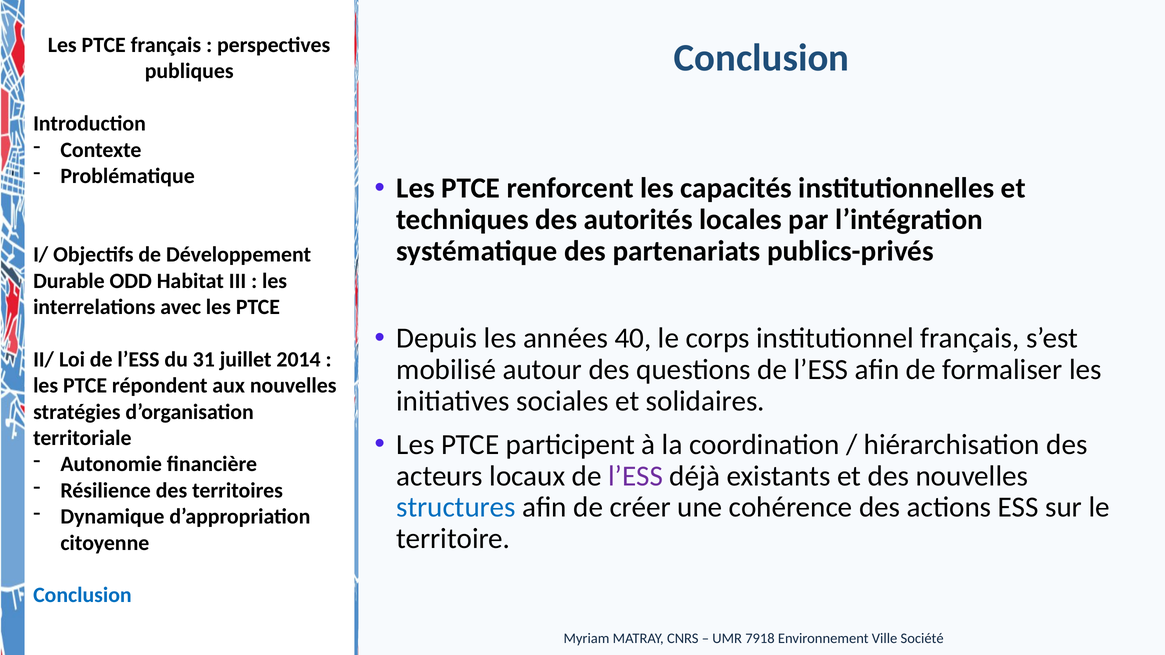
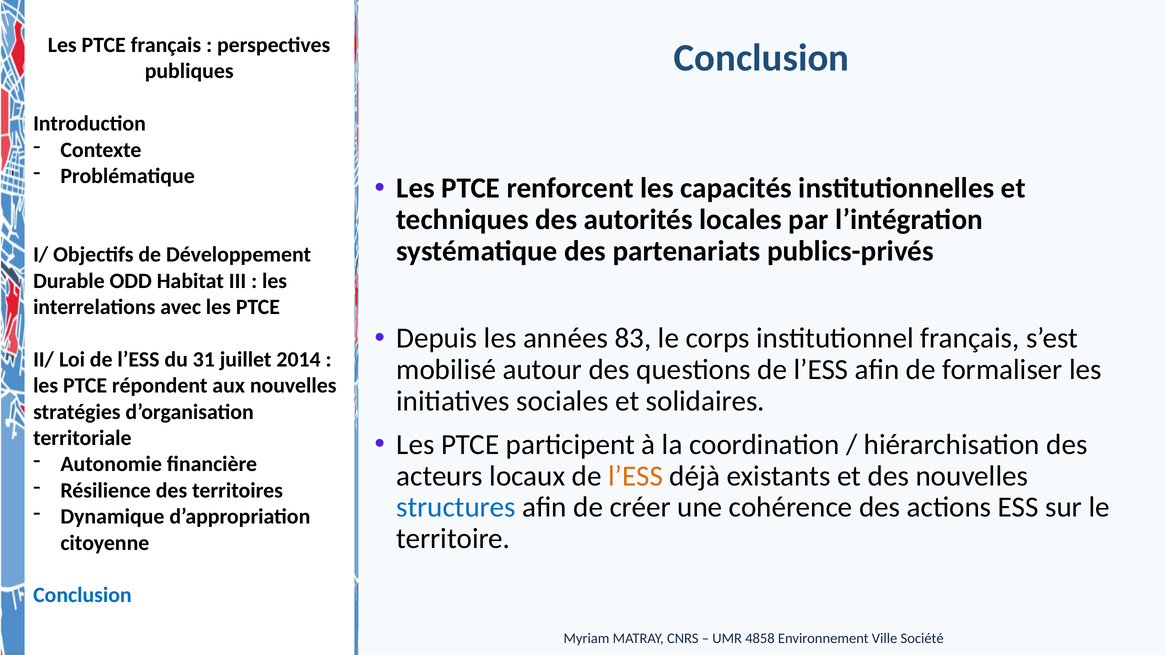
40: 40 -> 83
l’ESS at (636, 476) colour: purple -> orange
7918: 7918 -> 4858
